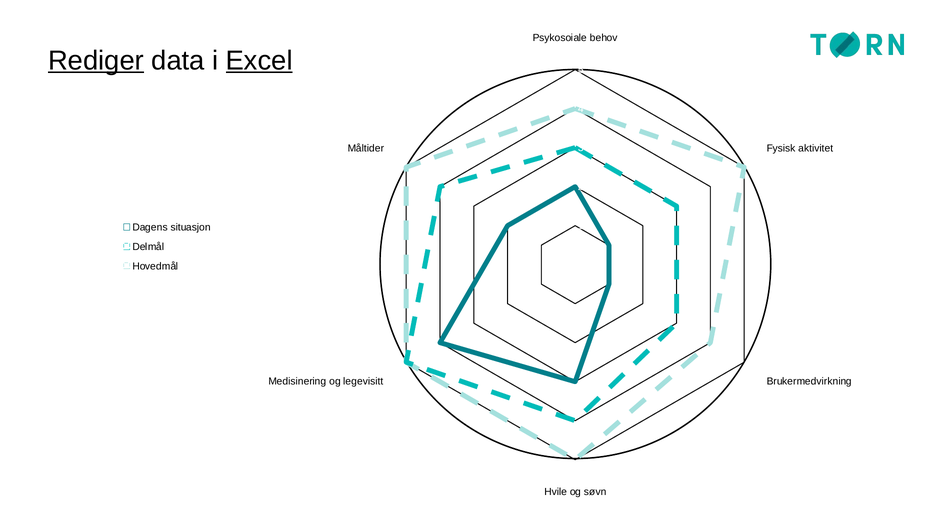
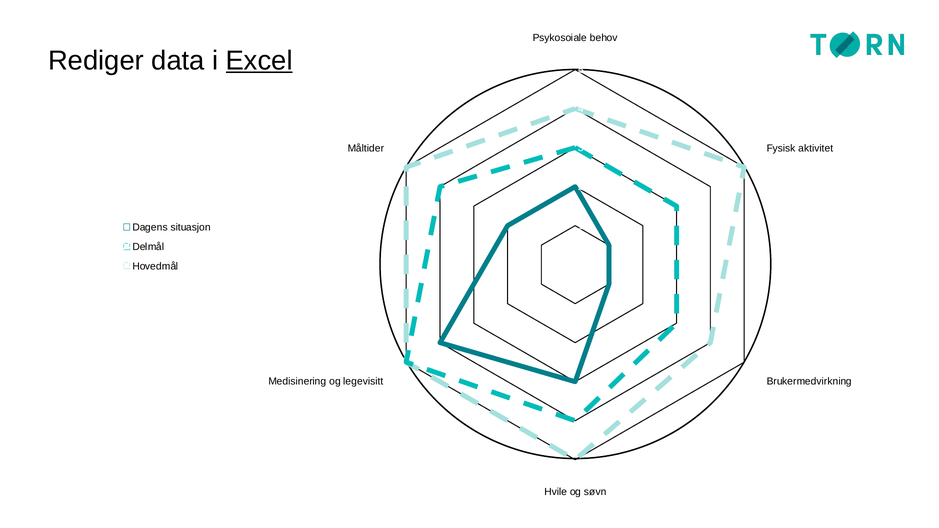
Rediger underline: present -> none
